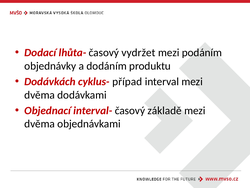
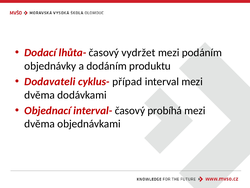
Dodávkách: Dodávkách -> Dodavateli
základě: základě -> probíhá
